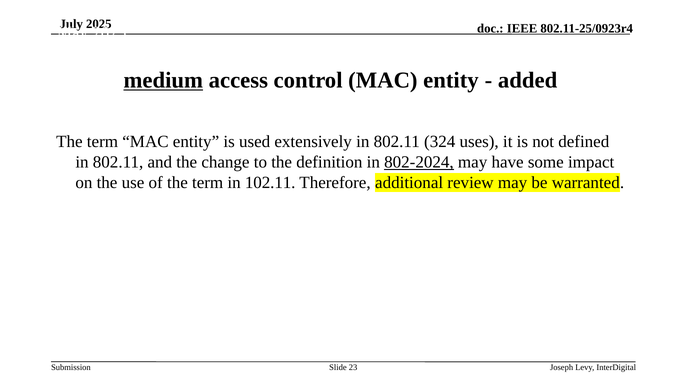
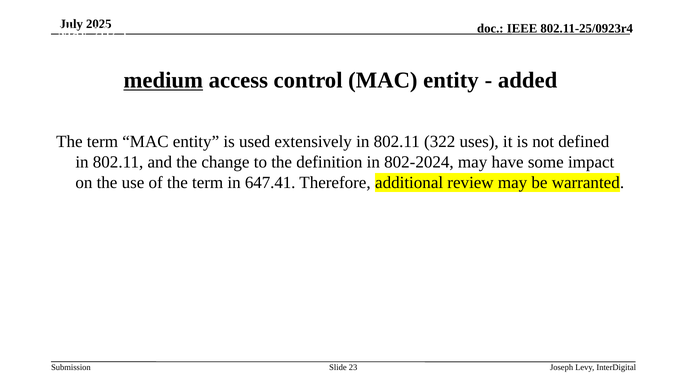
324: 324 -> 322
802-2024 underline: present -> none
102.11: 102.11 -> 647.41
